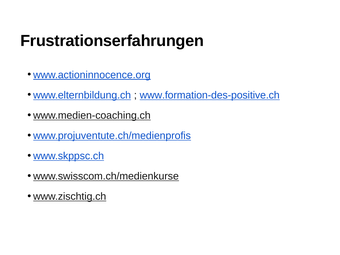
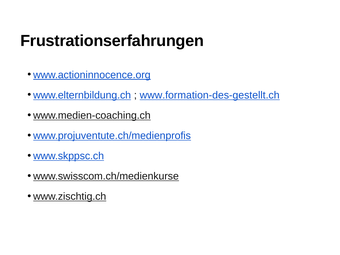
www.formation-des-positive.ch: www.formation-des-positive.ch -> www.formation-des-gestellt.ch
